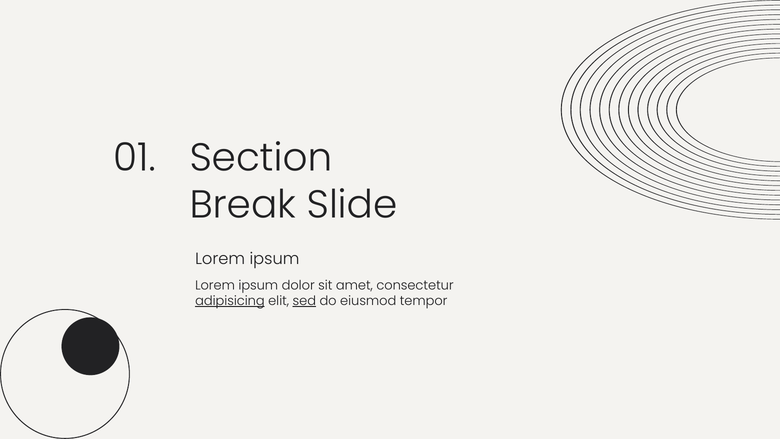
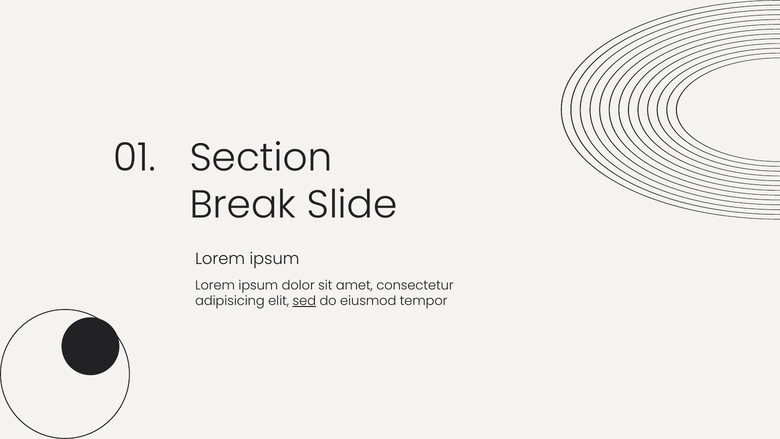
adipisicing underline: present -> none
